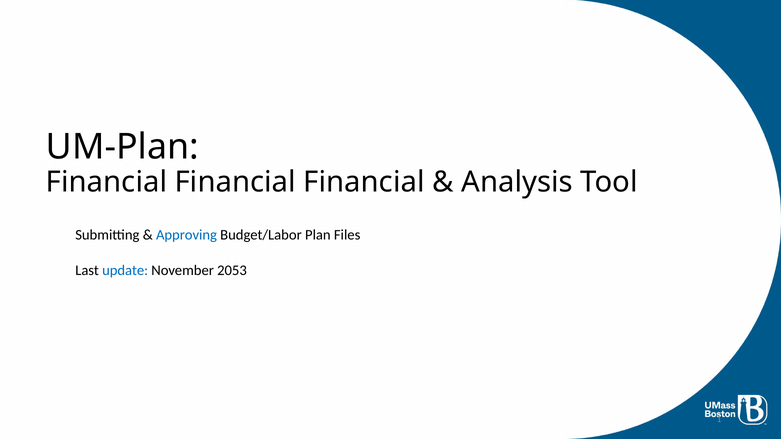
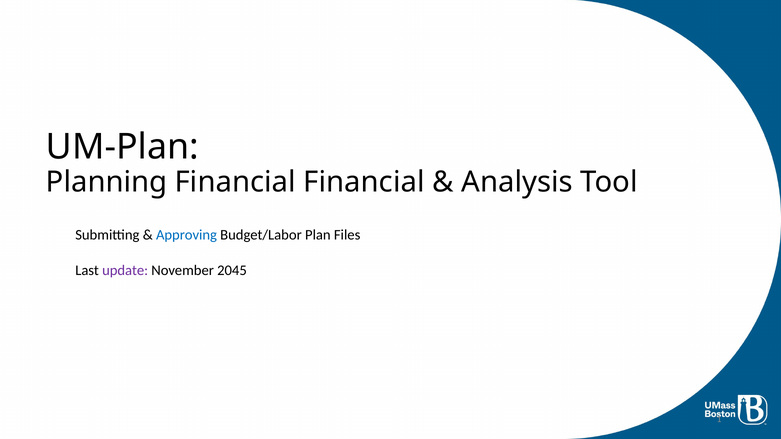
Financial at (107, 182): Financial -> Planning
update colour: blue -> purple
2053: 2053 -> 2045
